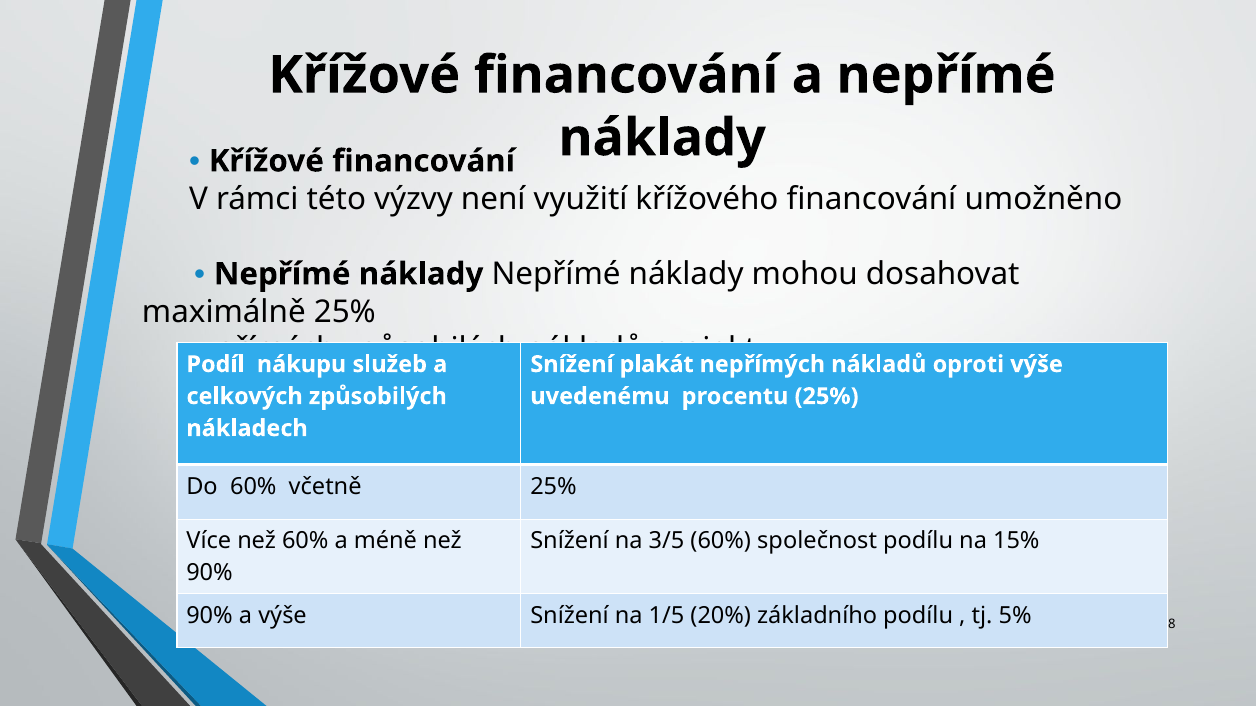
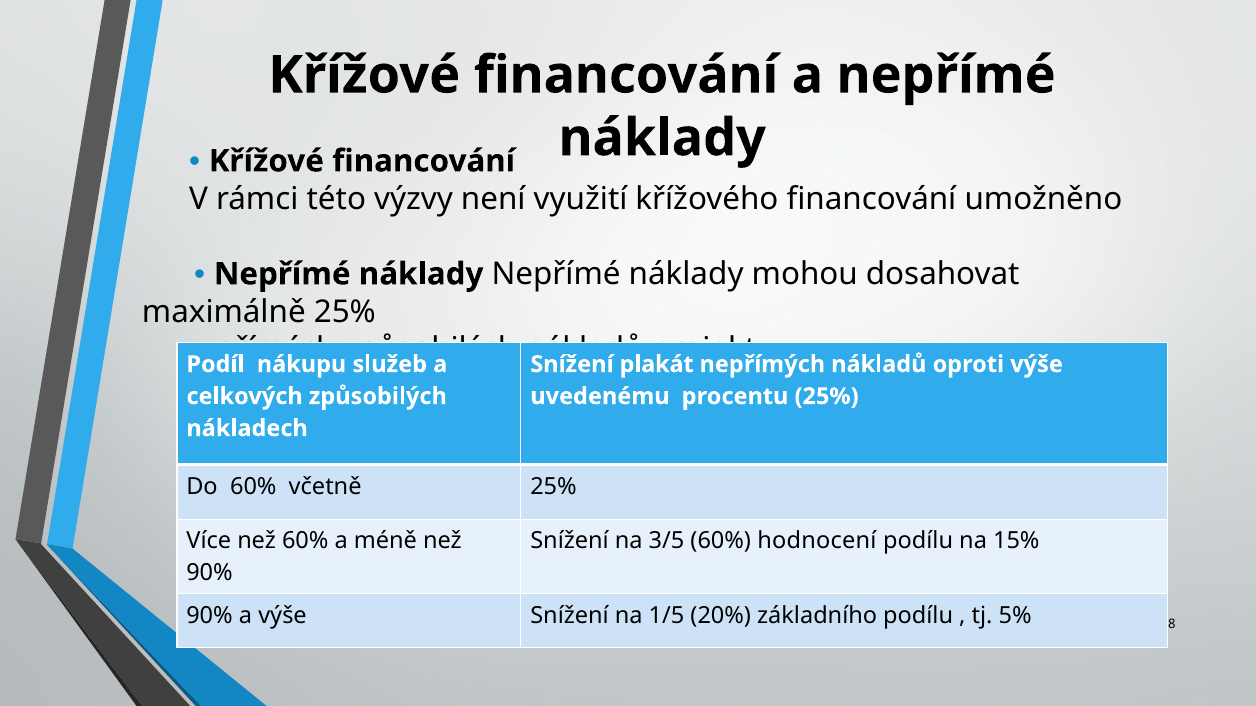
společnost: společnost -> hodnocení
